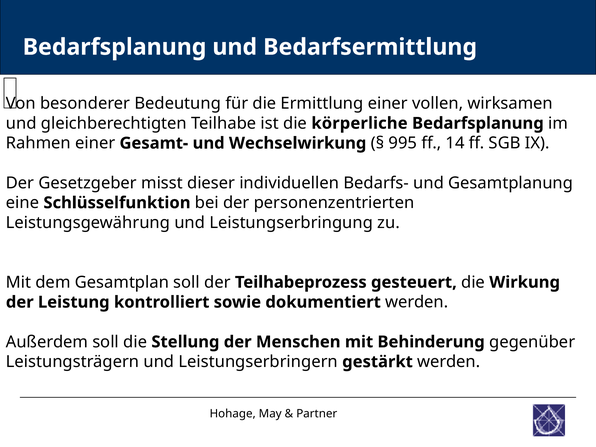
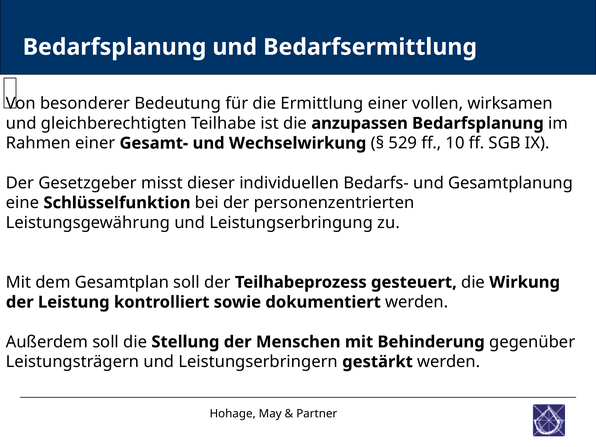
körperliche: körperliche -> anzupassen
995: 995 -> 529
14: 14 -> 10
